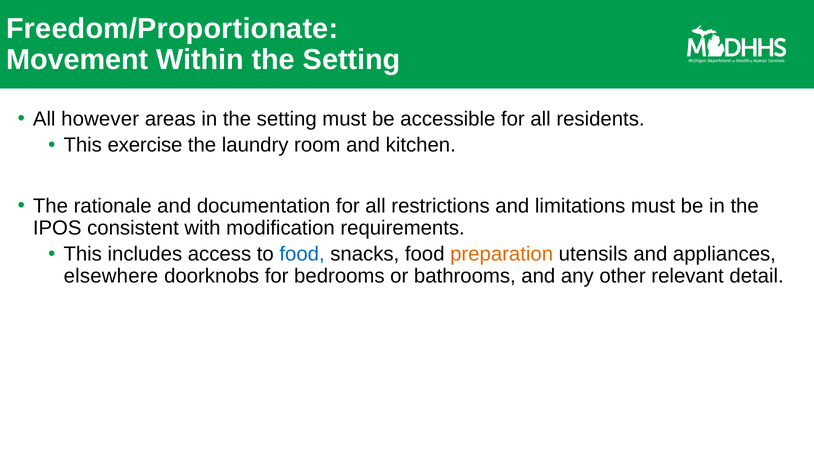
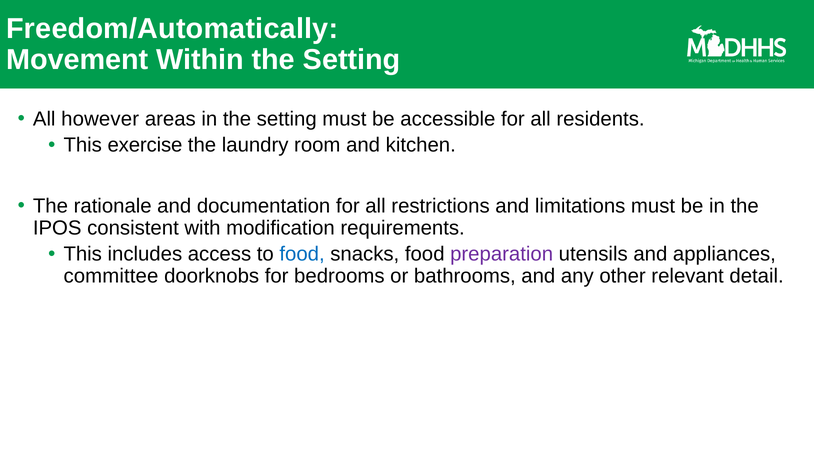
Freedom/Proportionate: Freedom/Proportionate -> Freedom/Automatically
preparation colour: orange -> purple
elsewhere: elsewhere -> committee
